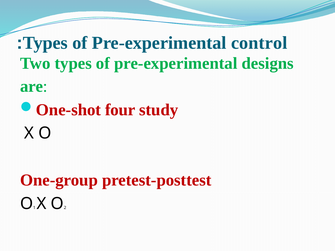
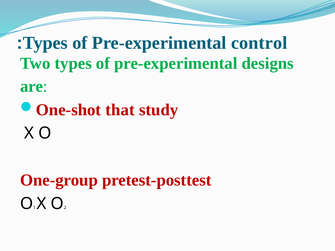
four: four -> that
